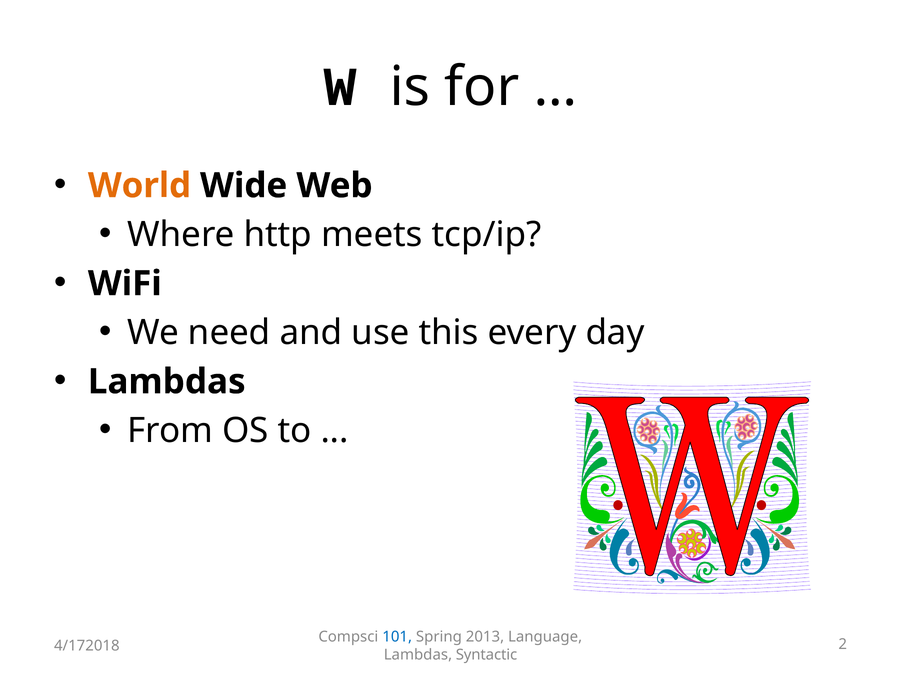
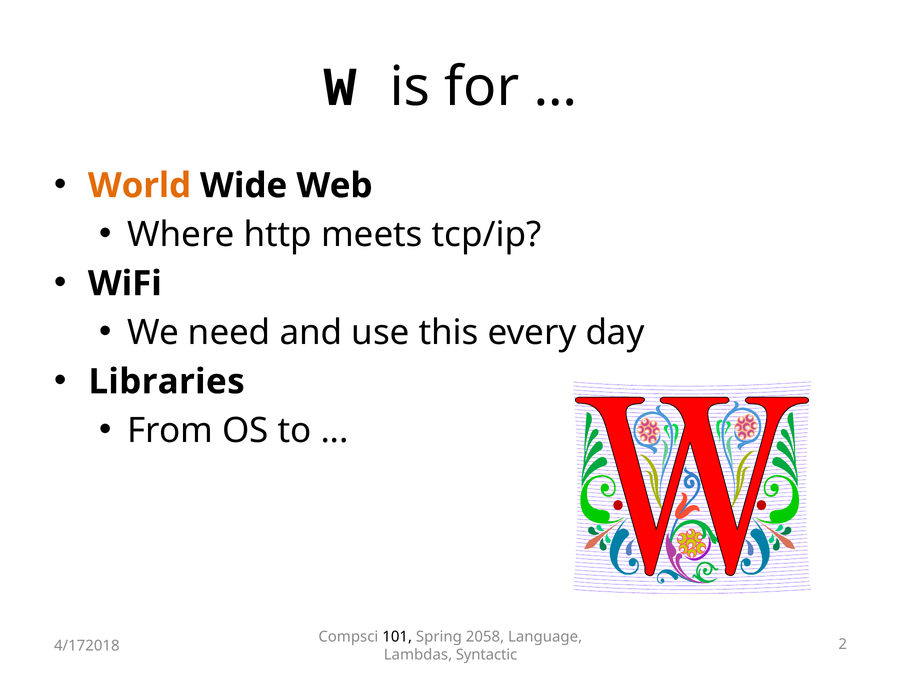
Lambdas at (167, 382): Lambdas -> Libraries
101 colour: blue -> black
2013: 2013 -> 2058
